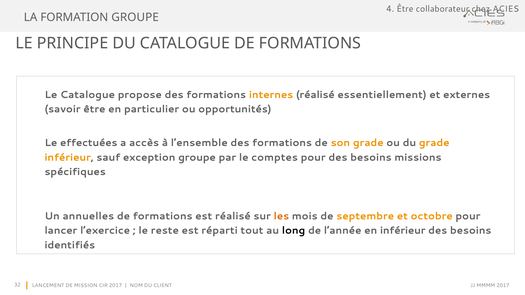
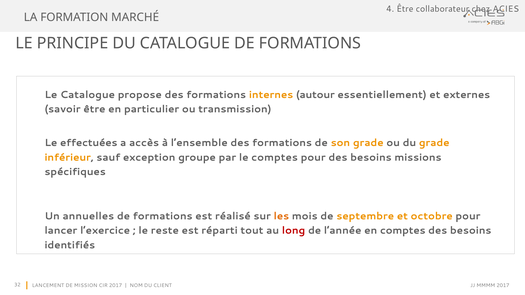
FORMATION GROUPE: GROUPE -> MARCHÉ
internes réalisé: réalisé -> autour
opportunités: opportunités -> transmission
long colour: black -> red
en inférieur: inférieur -> comptes
